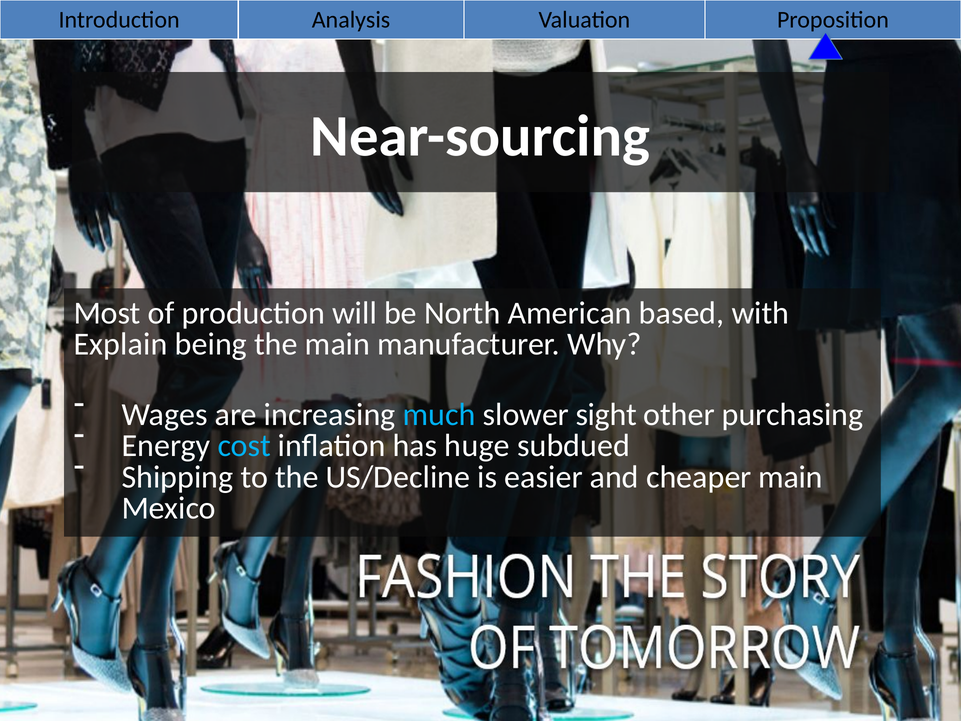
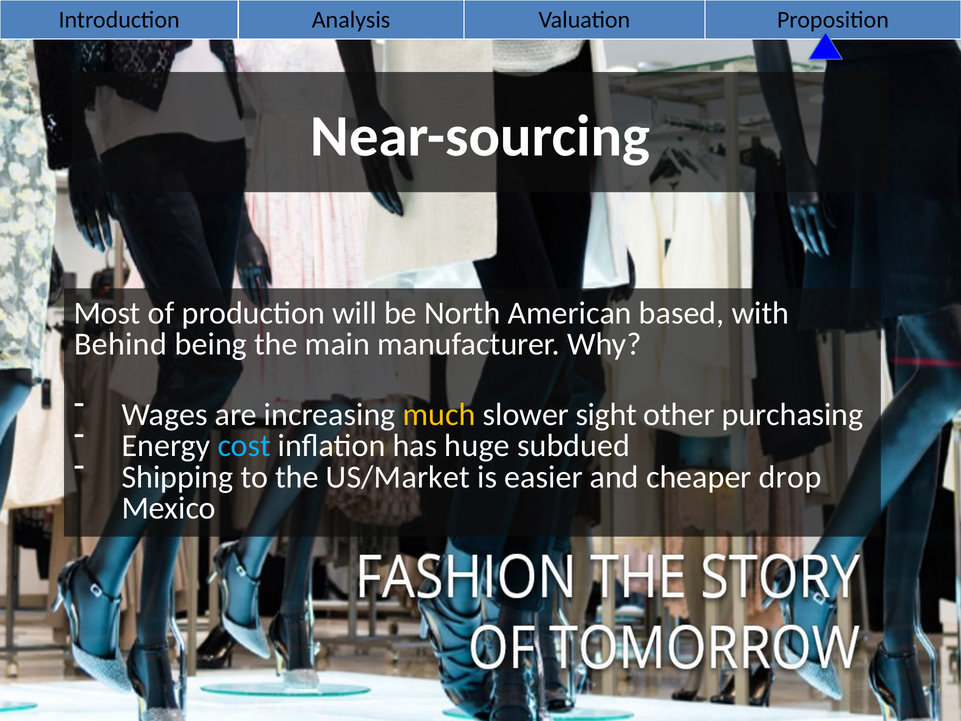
Explain: Explain -> Behind
much colour: light blue -> yellow
US/Decline: US/Decline -> US/Market
cheaper main: main -> drop
